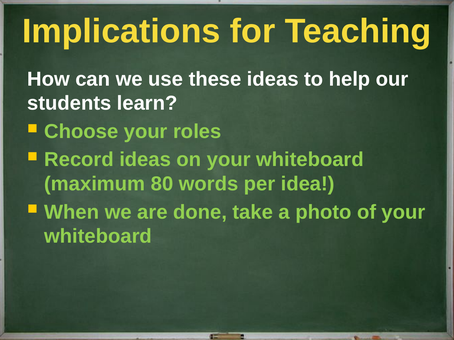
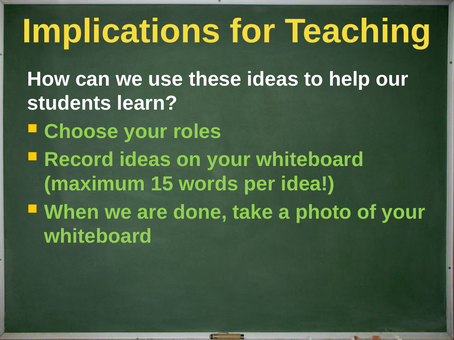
80: 80 -> 15
